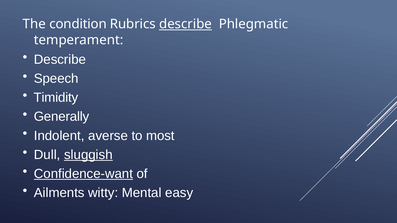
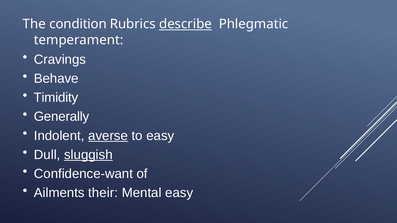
Describe at (60, 60): Describe -> Cravings
Speech: Speech -> Behave
averse underline: none -> present
to most: most -> easy
Confidence-want underline: present -> none
witty: witty -> their
